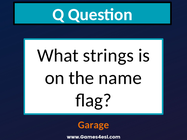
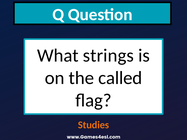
name: name -> called
Garage: Garage -> Studies
